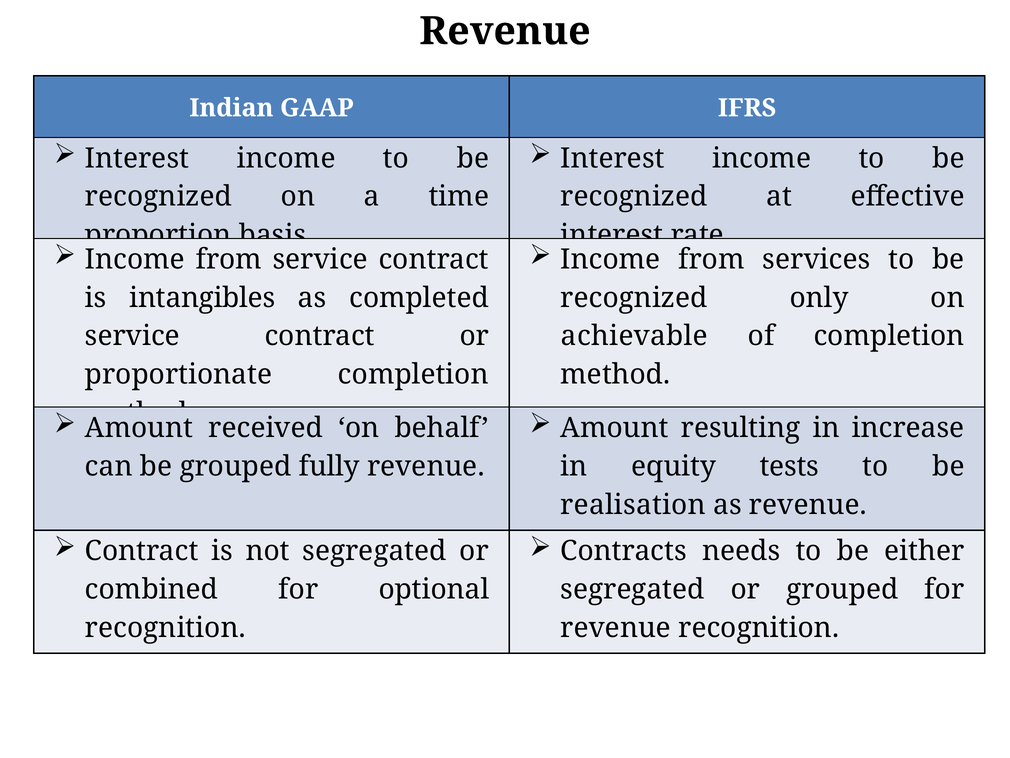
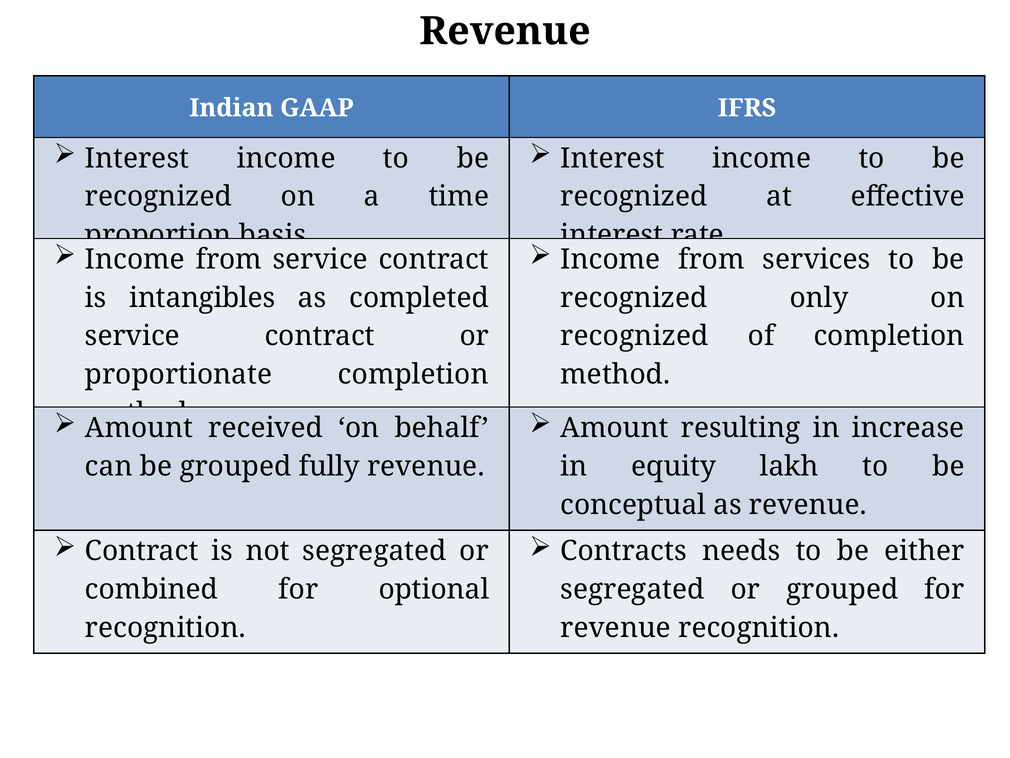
achievable at (634, 336): achievable -> recognized
tests: tests -> lakh
realisation: realisation -> conceptual
